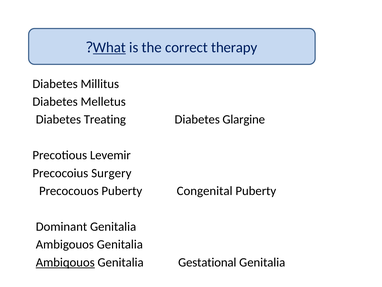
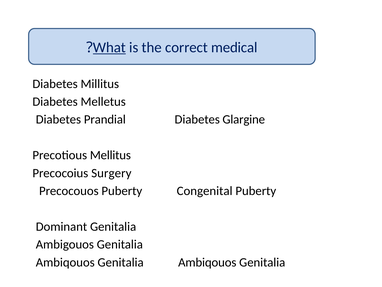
therapy: therapy -> medical
Treating: Treating -> Prandial
Levemir: Levemir -> Mellitus
Ambiqouos at (65, 262) underline: present -> none
Gestational at (207, 262): Gestational -> Ambiqouos
